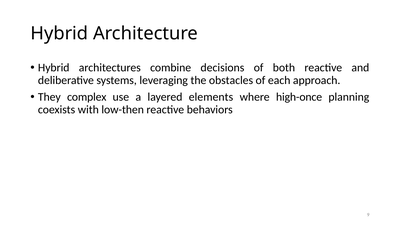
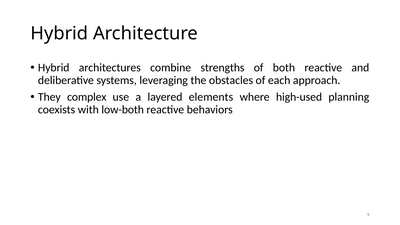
decisions: decisions -> strengths
high-once: high-once -> high-used
low-then: low-then -> low-both
